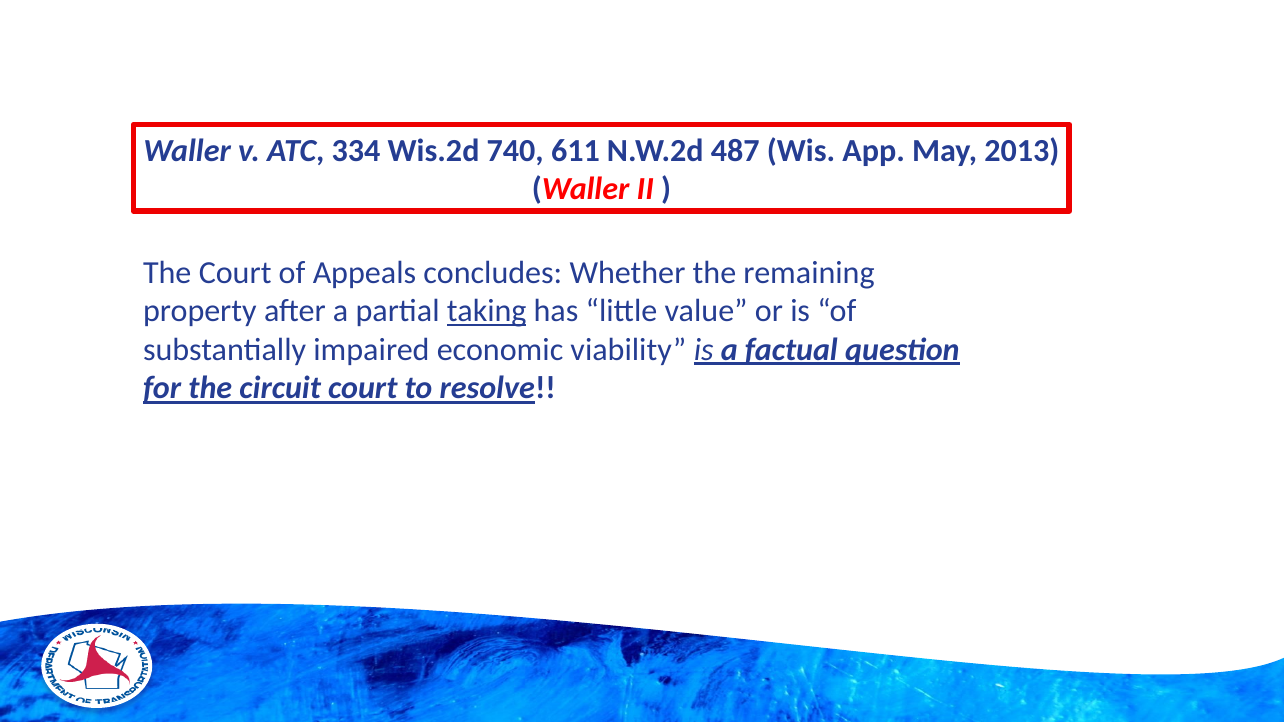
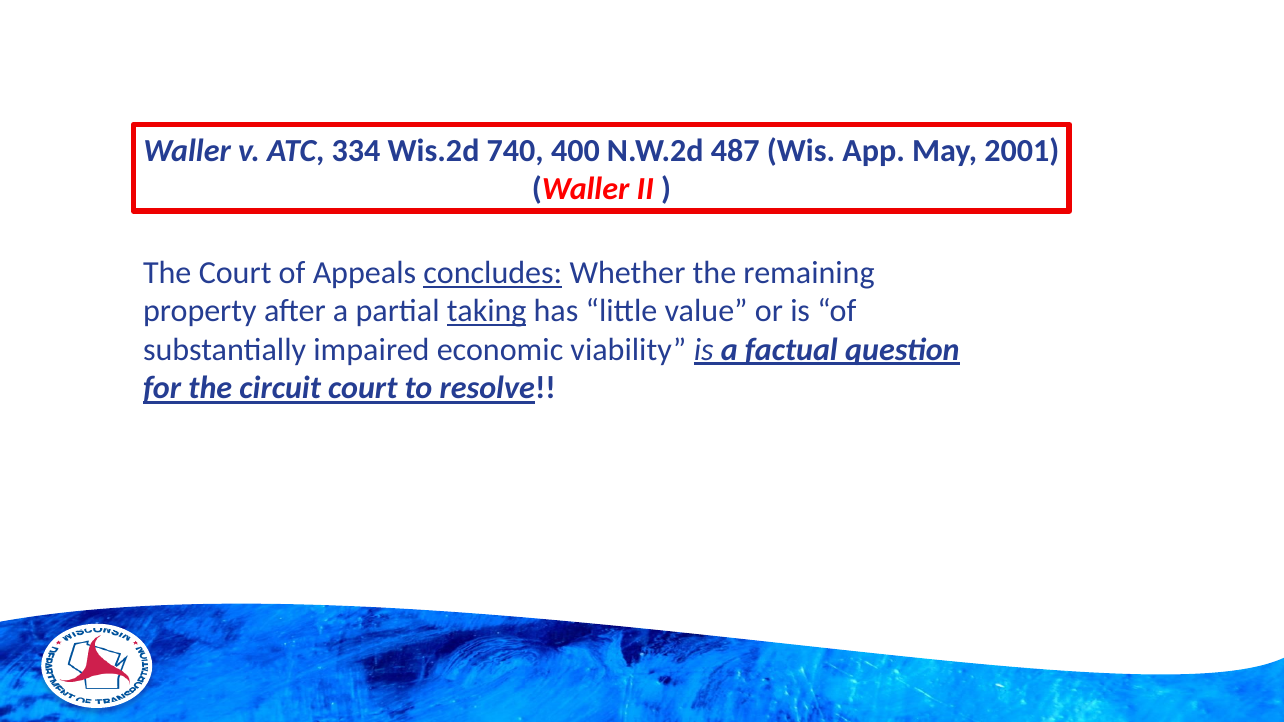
611: 611 -> 400
2013: 2013 -> 2001
concludes underline: none -> present
